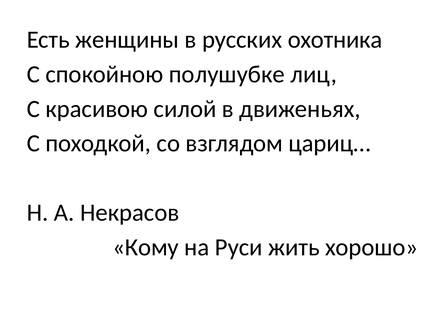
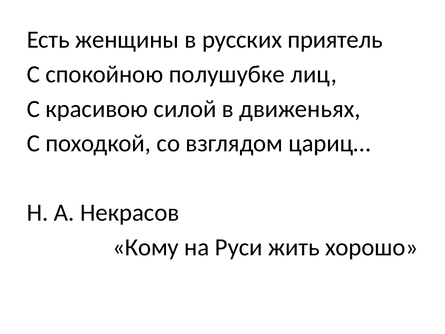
охотника: охотника -> приятель
